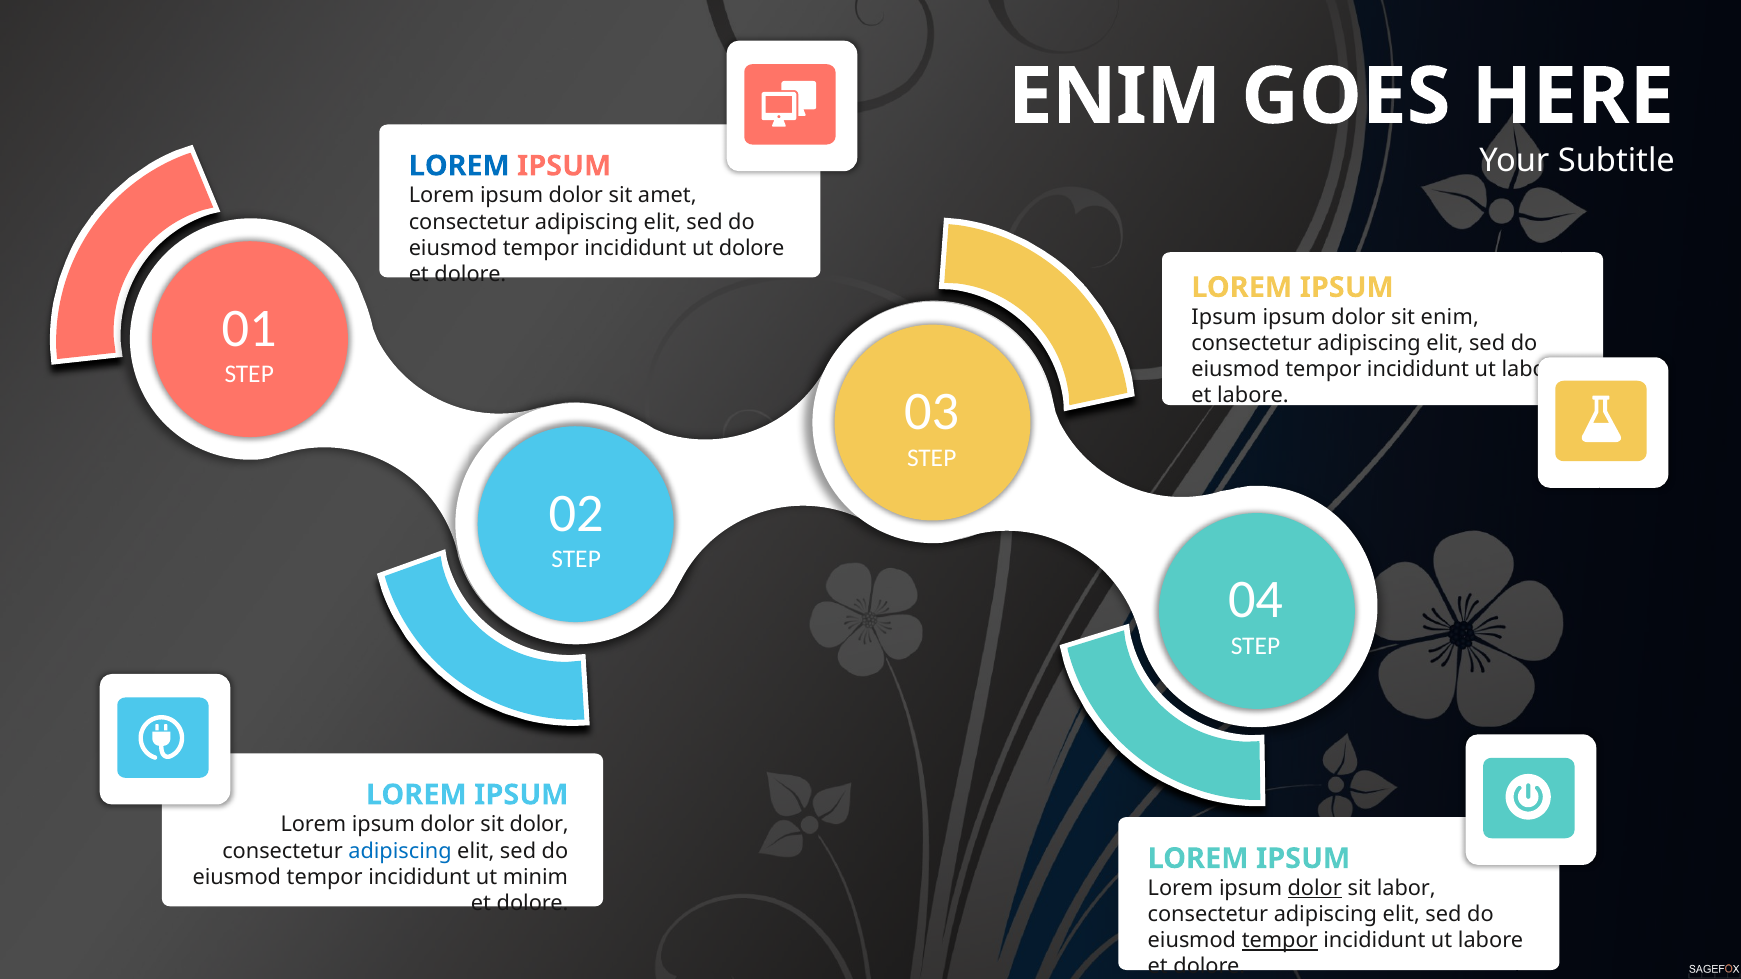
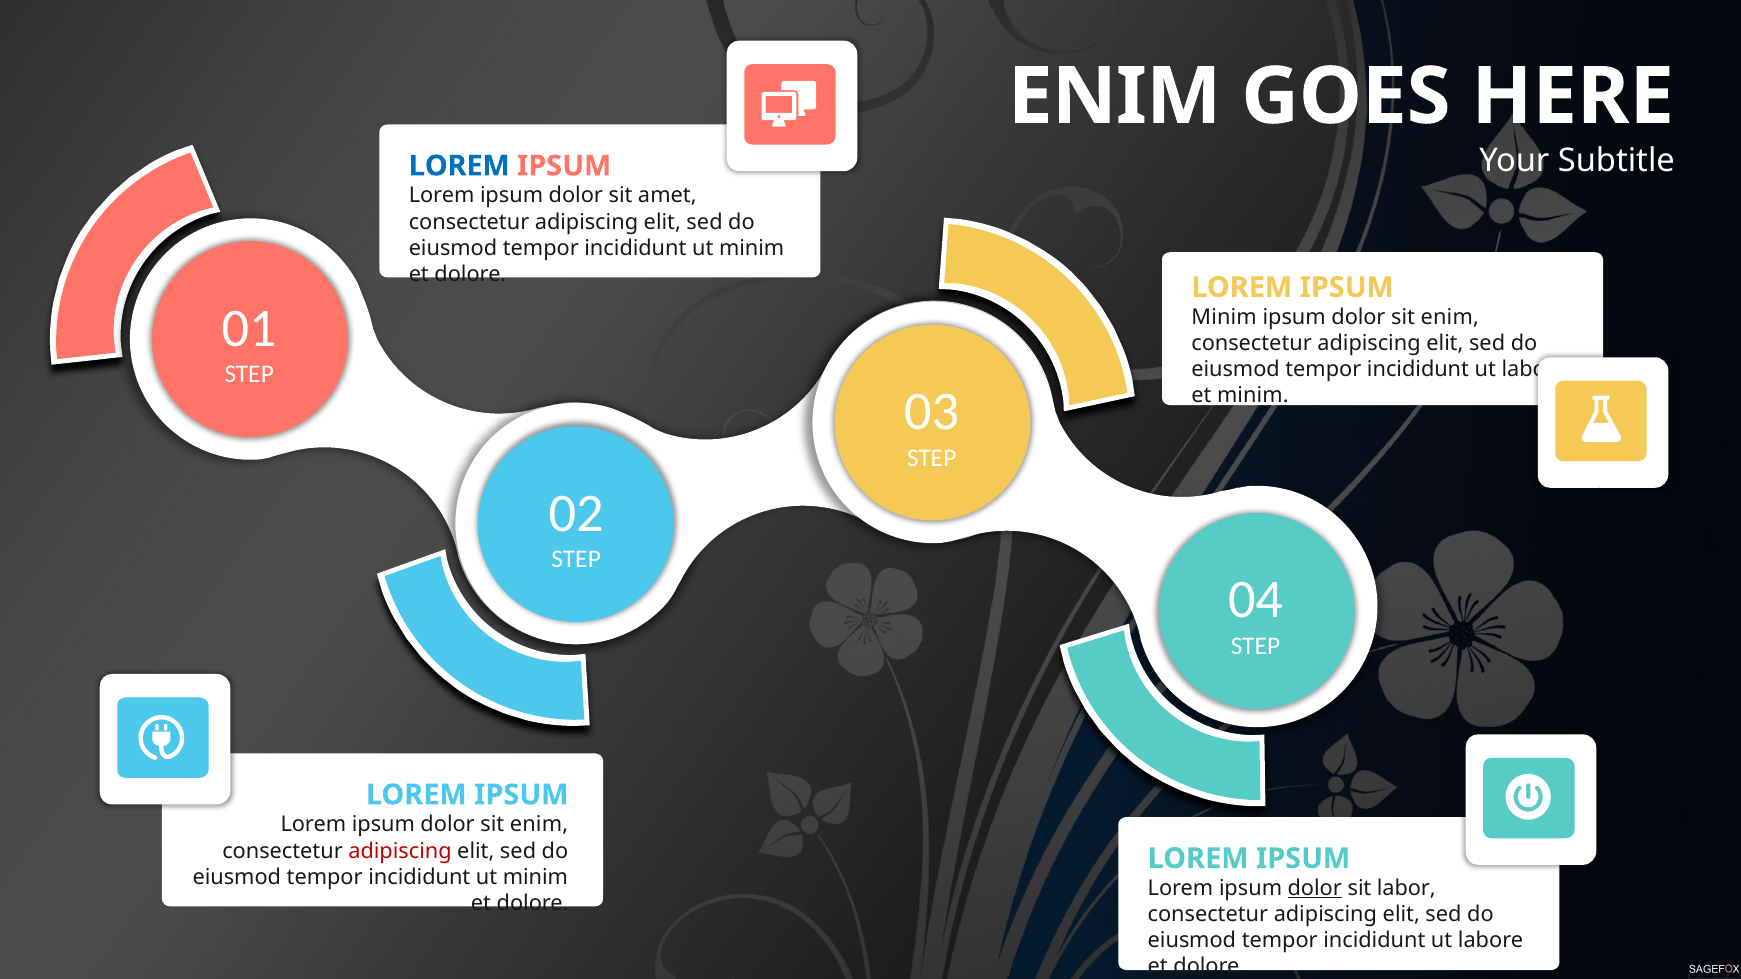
dolore at (752, 248): dolore -> minim
Ipsum at (1224, 317): Ipsum -> Minim
et labore: labore -> minim
dolor at (539, 825): dolor -> enim
adipiscing at (400, 851) colour: blue -> red
tempor at (1280, 941) underline: present -> none
